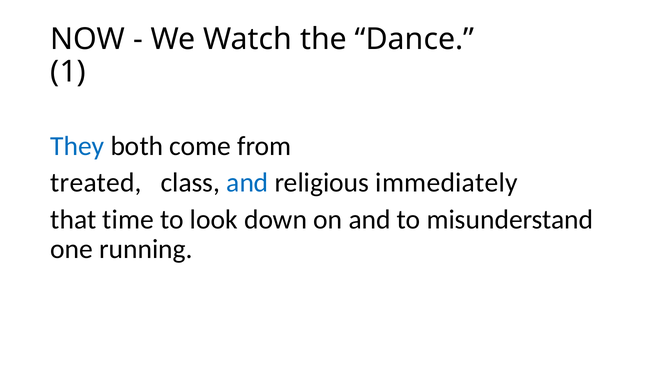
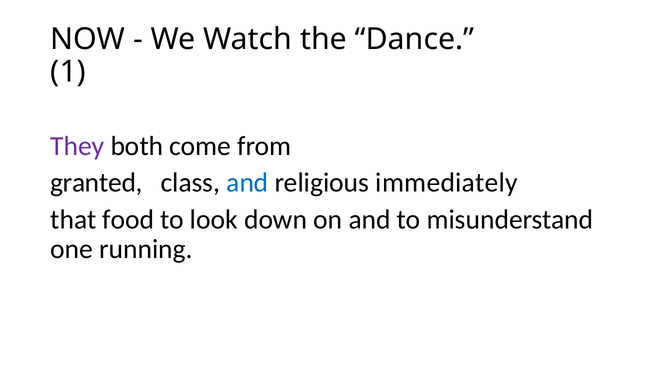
They colour: blue -> purple
treated: treated -> granted
time: time -> food
